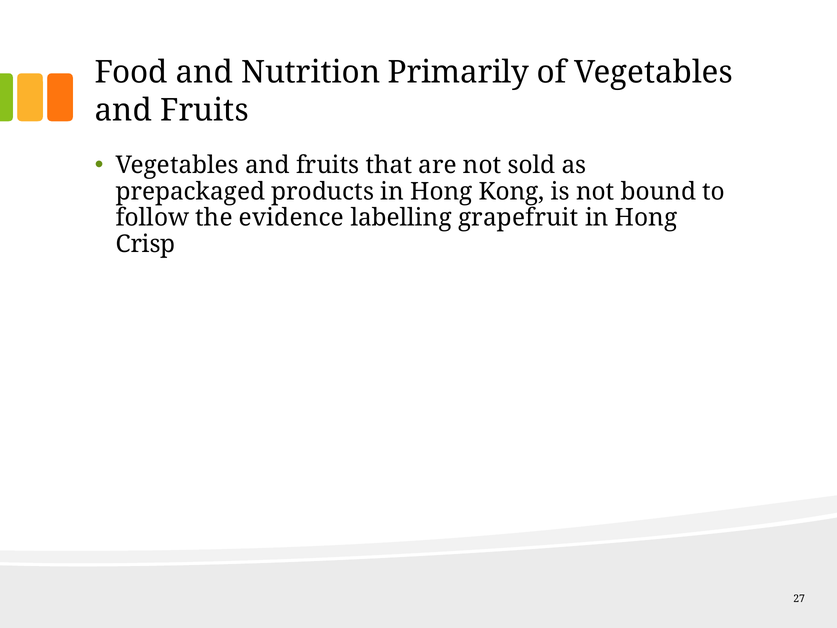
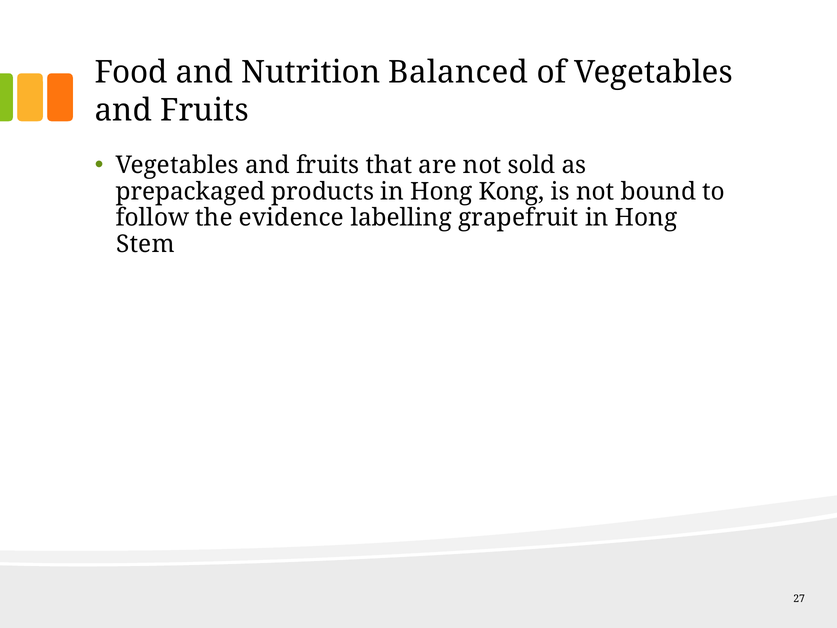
Primarily: Primarily -> Balanced
Crisp: Crisp -> Stem
